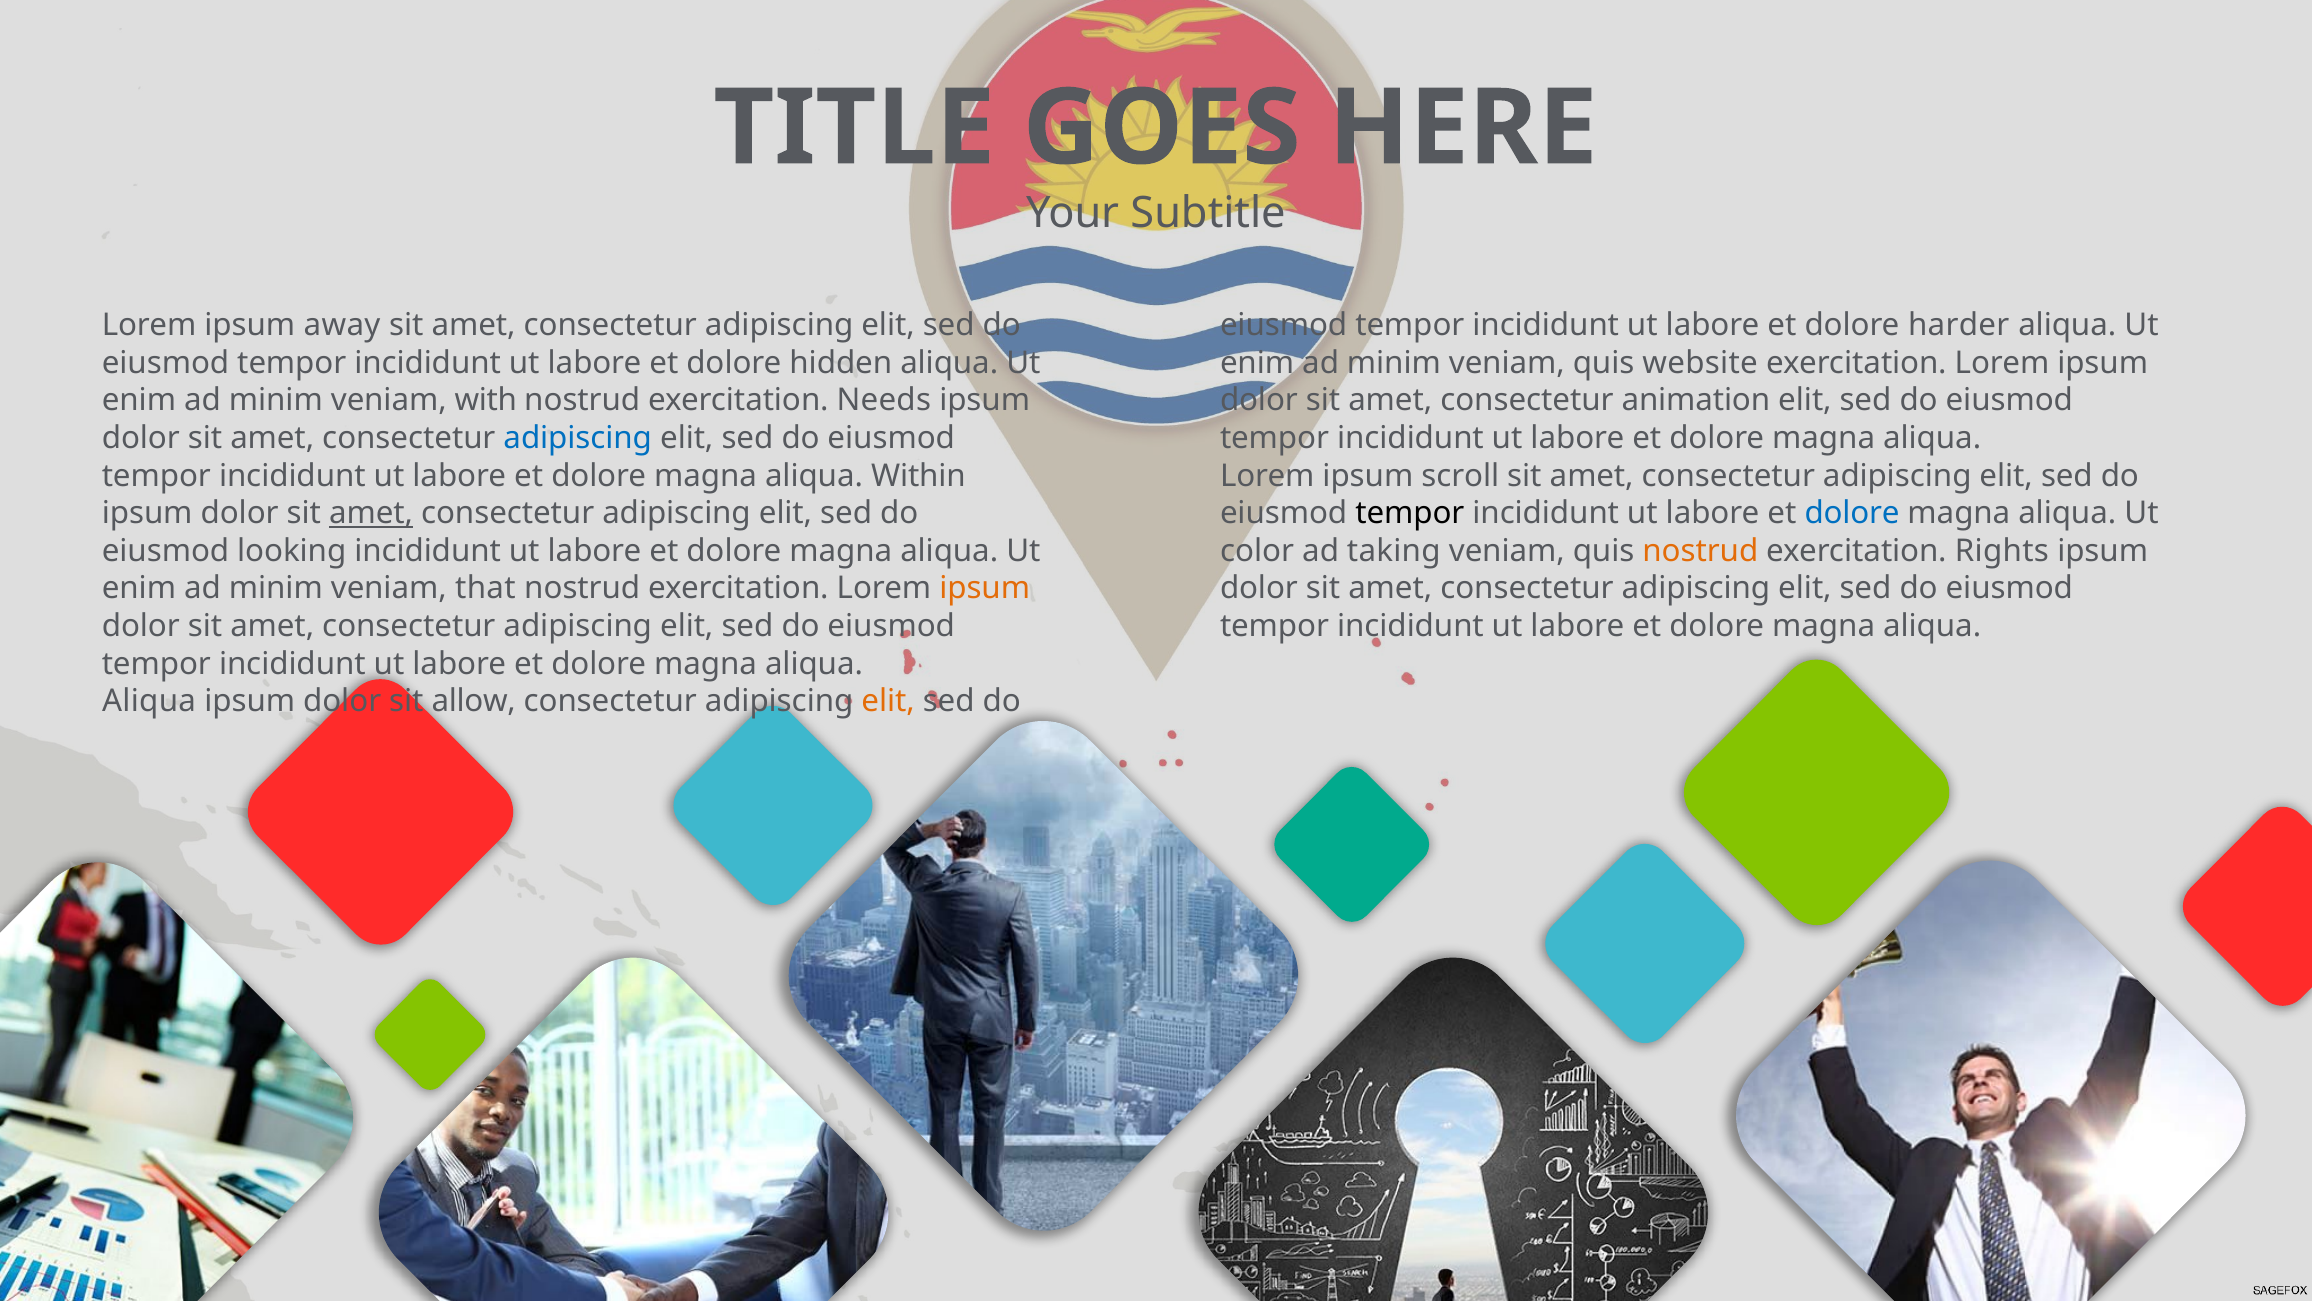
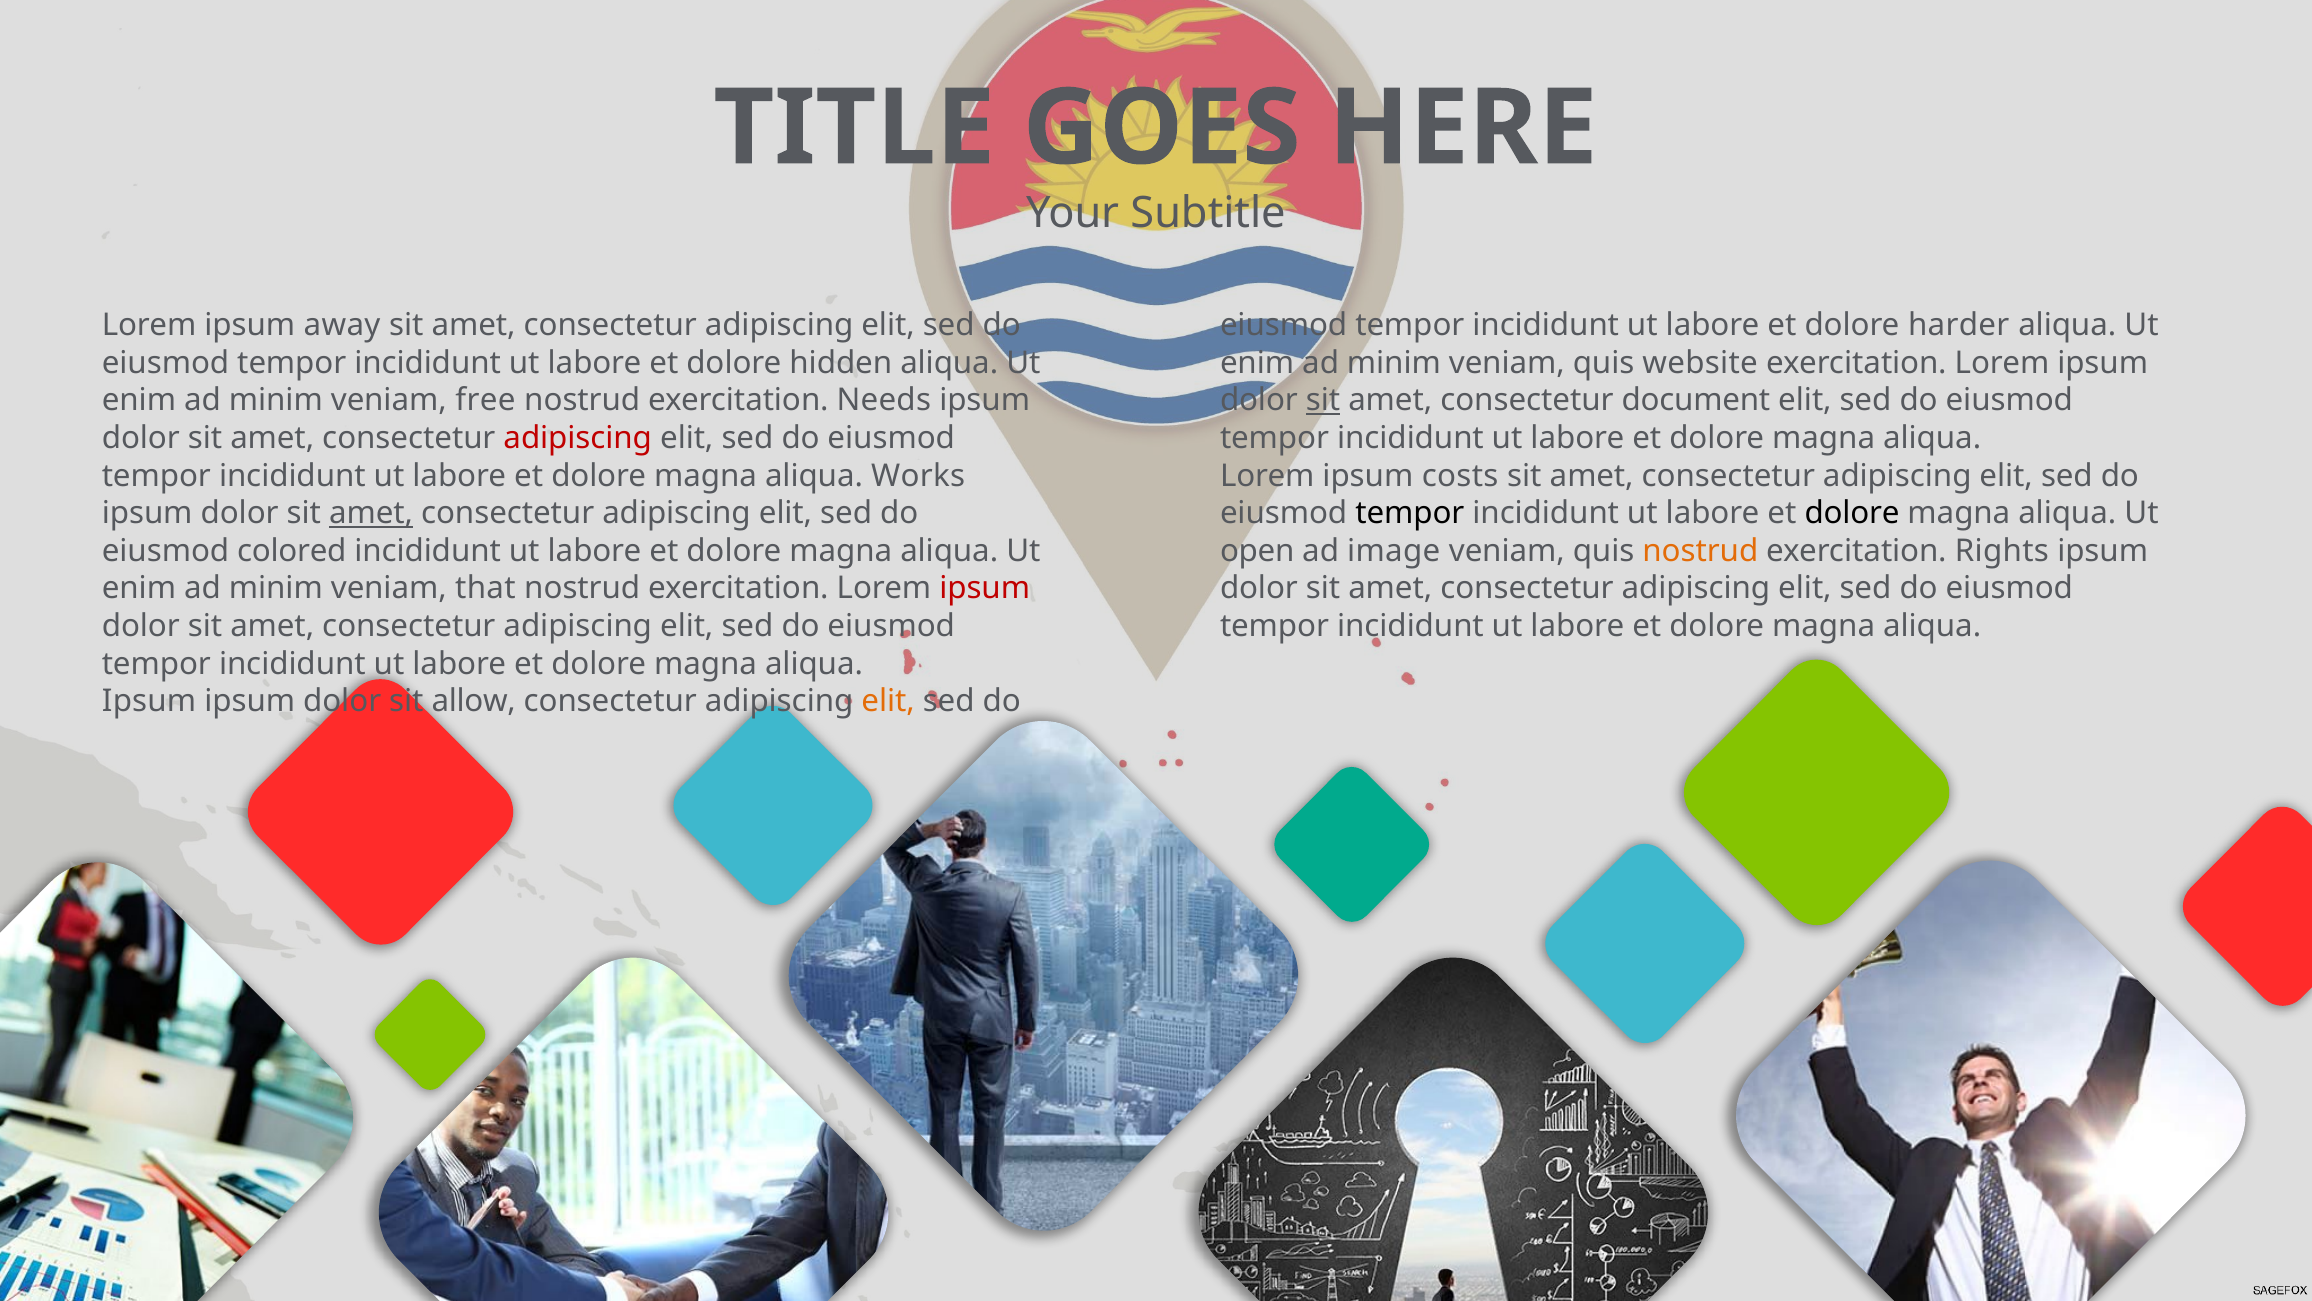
with: with -> free
sit at (1323, 400) underline: none -> present
animation: animation -> document
adipiscing at (578, 438) colour: blue -> red
Within: Within -> Works
scroll: scroll -> costs
dolore at (1852, 513) colour: blue -> black
looking: looking -> colored
color: color -> open
taking: taking -> image
ipsum at (985, 588) colour: orange -> red
Aliqua at (149, 701): Aliqua -> Ipsum
